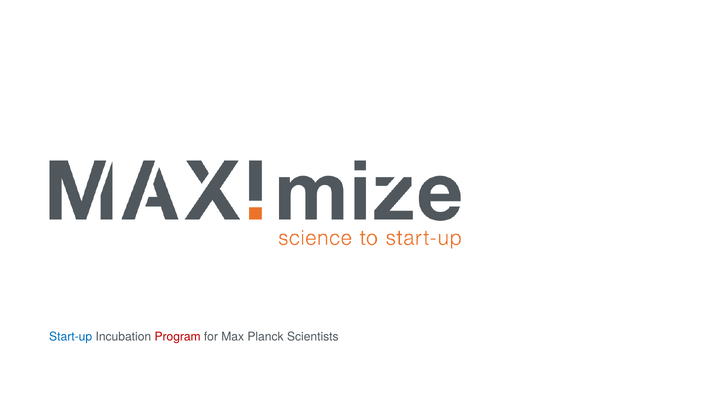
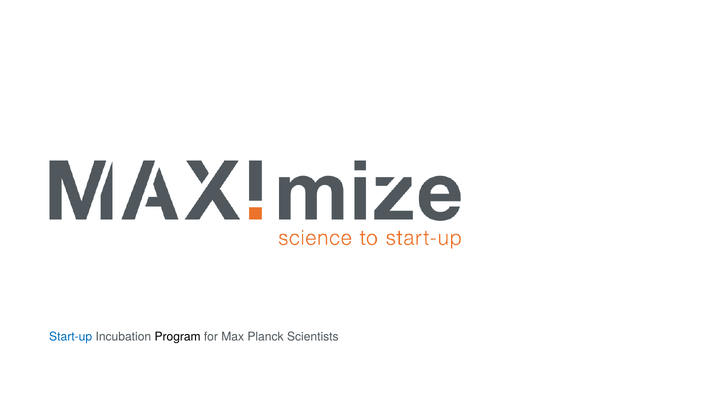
Program colour: red -> black
